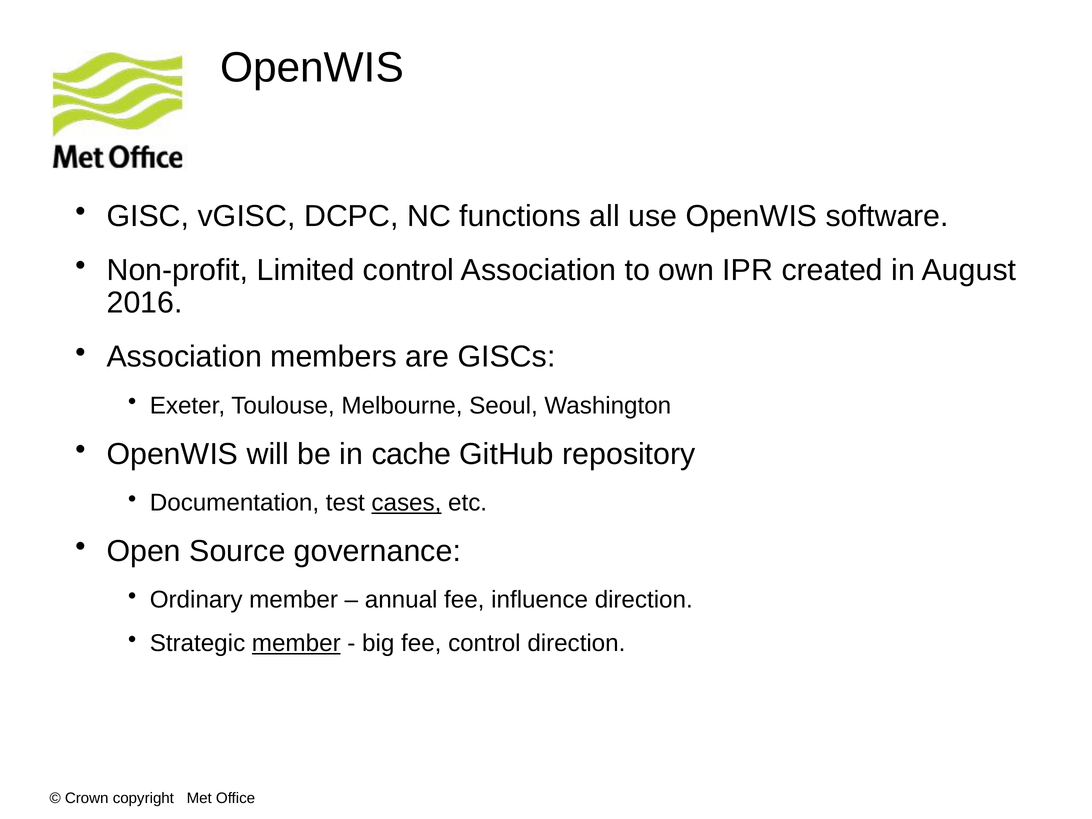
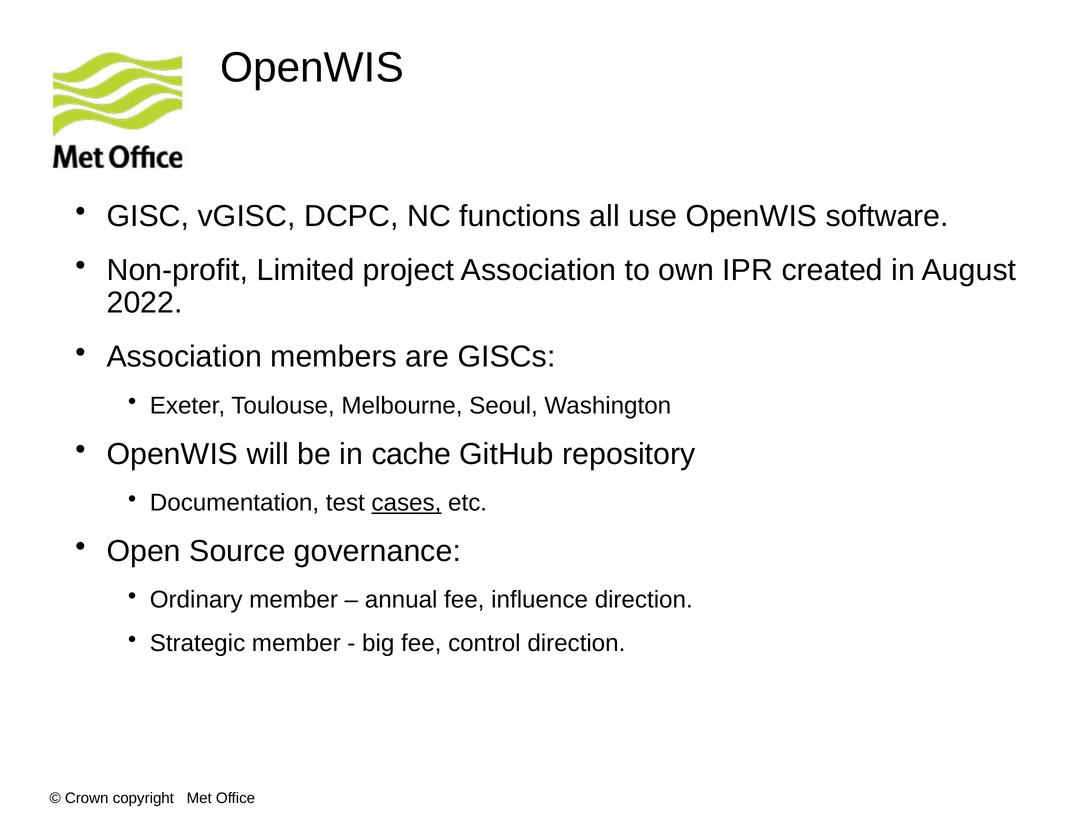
Limited control: control -> project
2016: 2016 -> 2022
member at (296, 643) underline: present -> none
